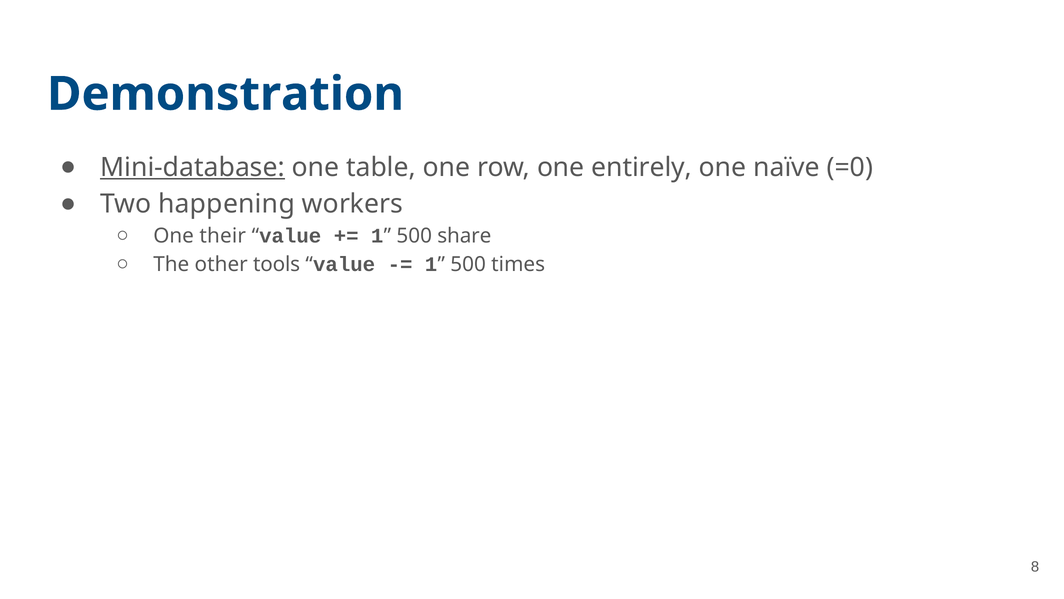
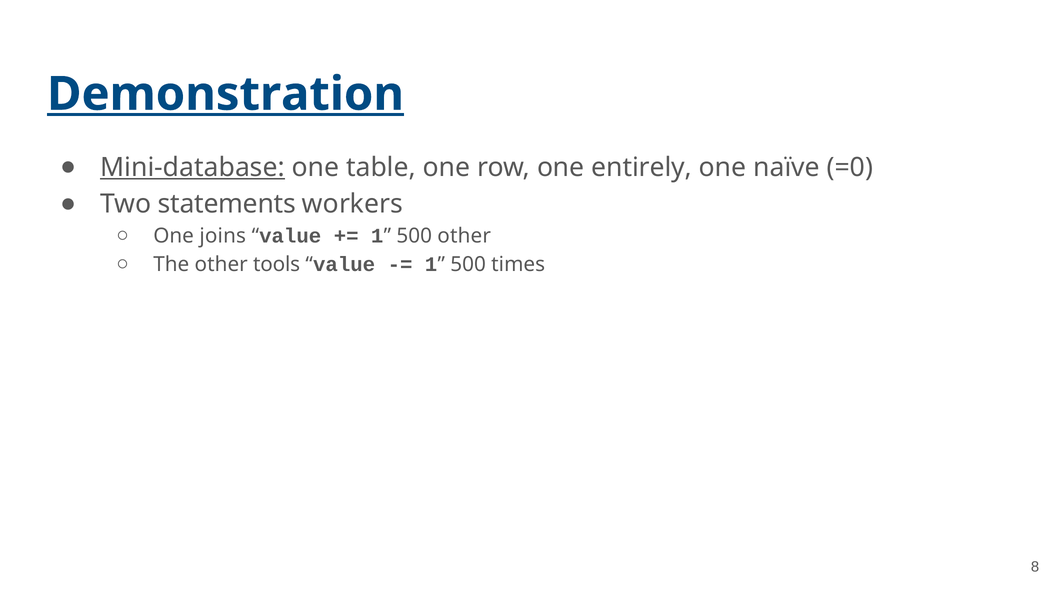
Demonstration underline: none -> present
happening: happening -> statements
their: their -> joins
500 share: share -> other
